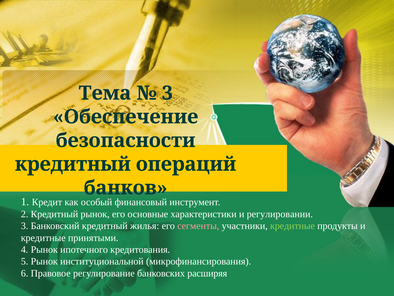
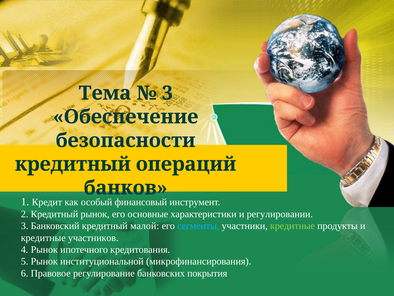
жилья: жилья -> малой
сегменты colour: pink -> light blue
принятыми: принятыми -> участников
расширяя: расширяя -> покрытия
